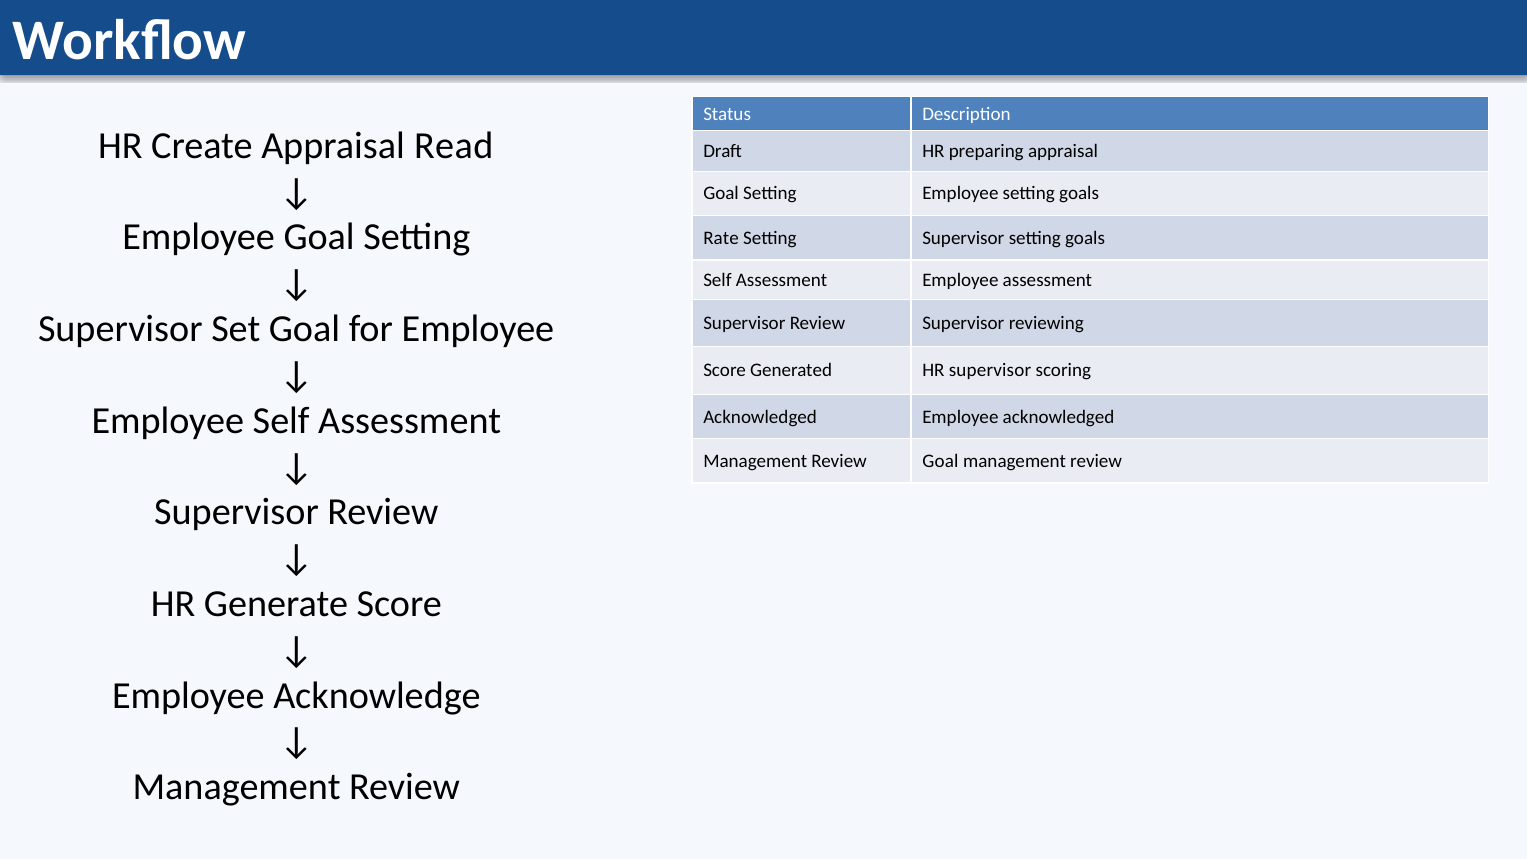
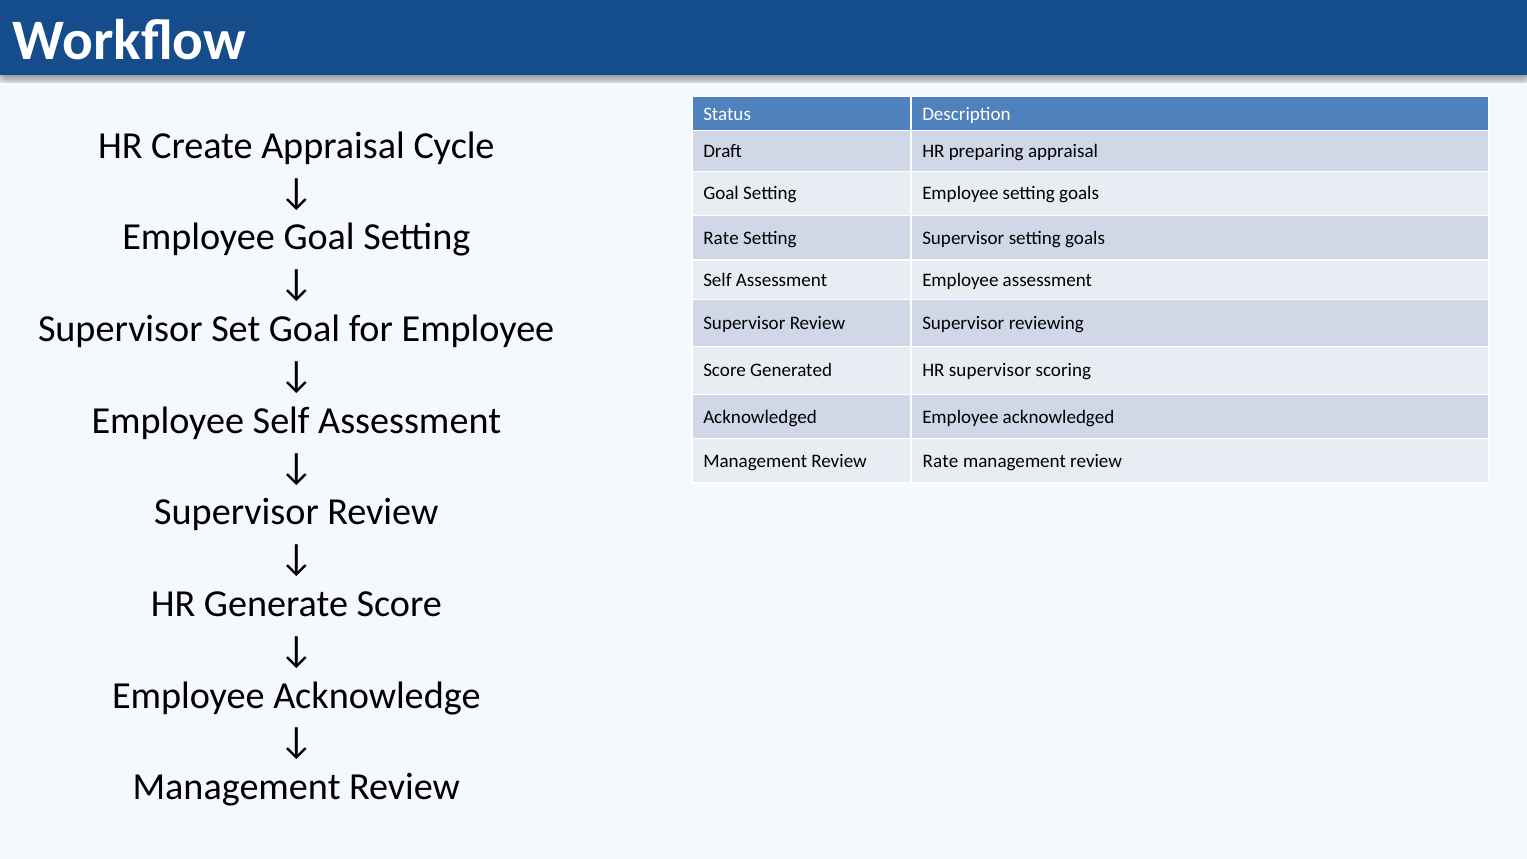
Read: Read -> Cycle
Review Goal: Goal -> Rate
